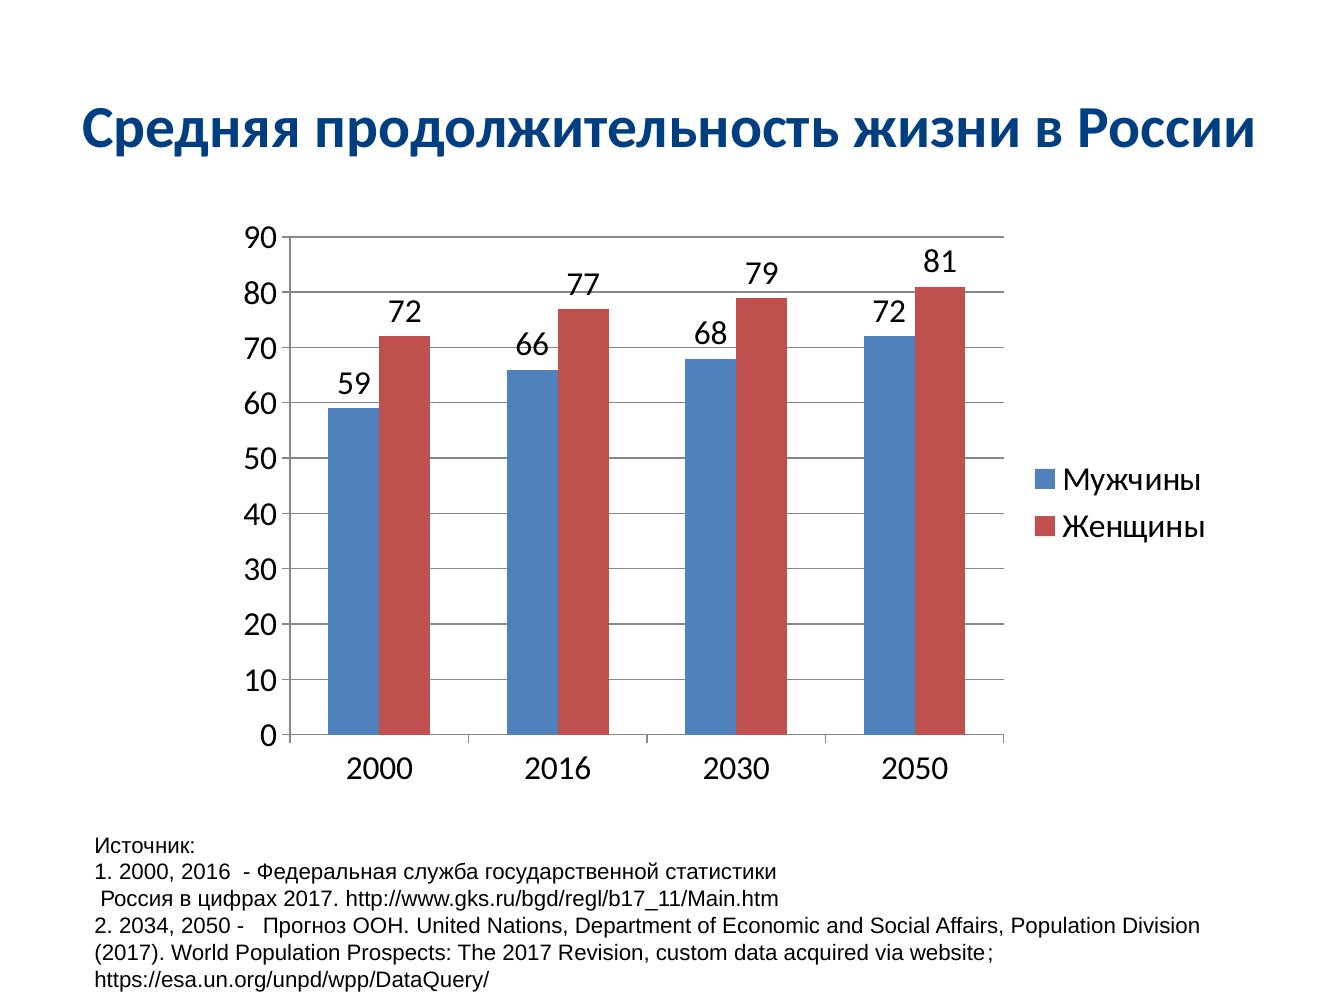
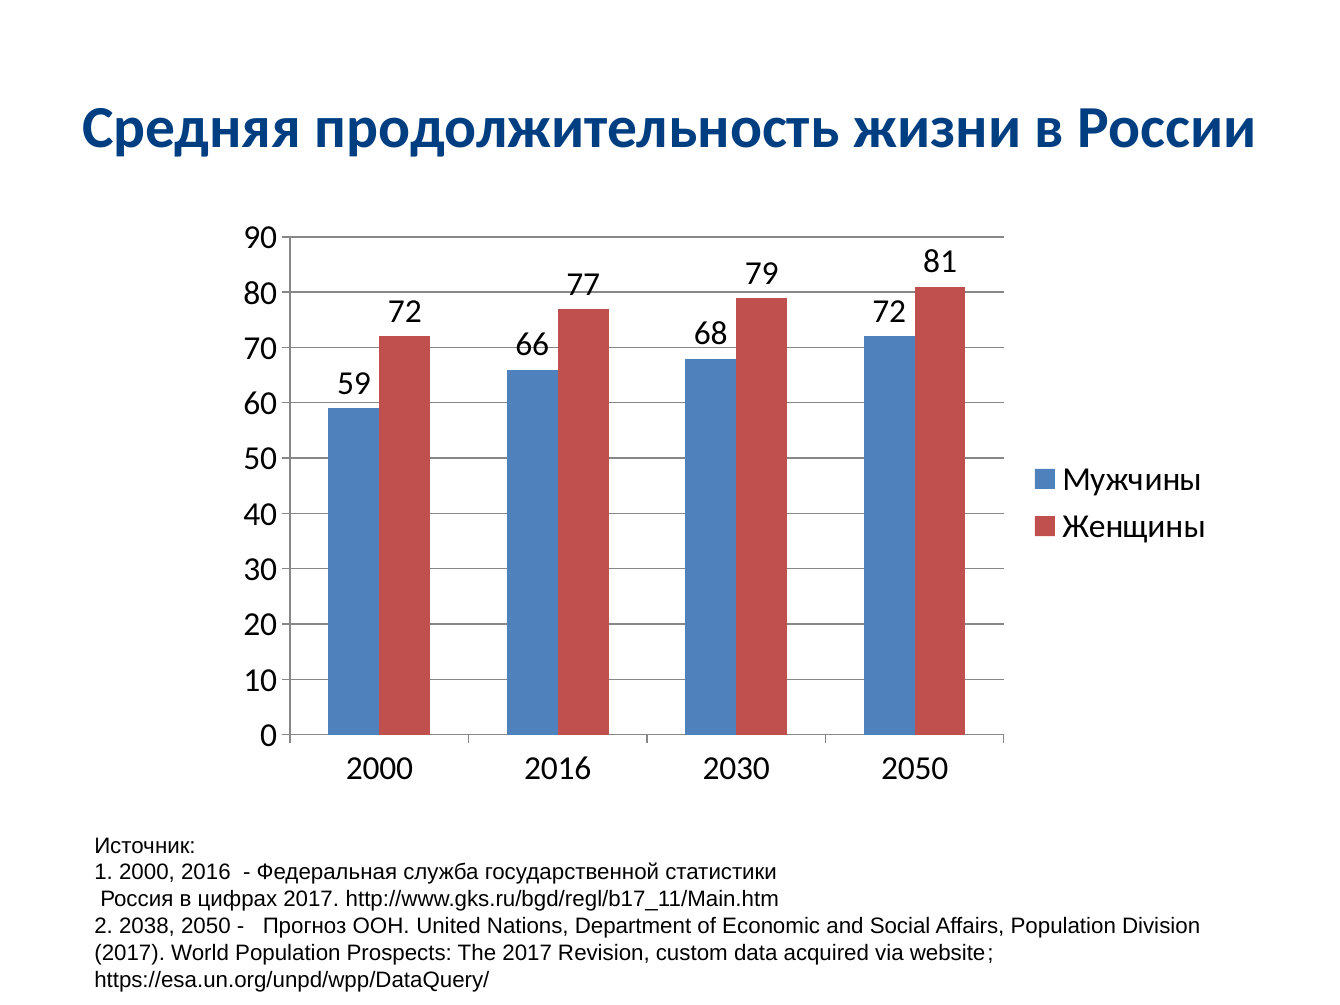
2034: 2034 -> 2038
